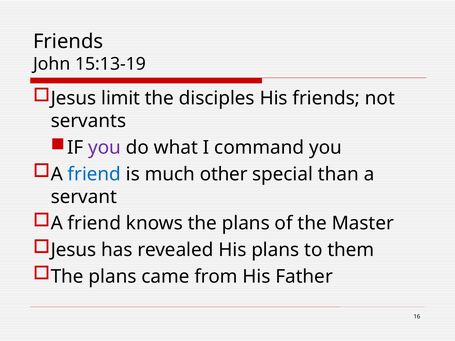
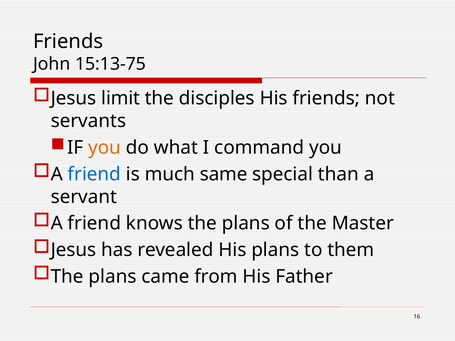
15:13-19: 15:13-19 -> 15:13-75
you at (105, 148) colour: purple -> orange
other: other -> same
